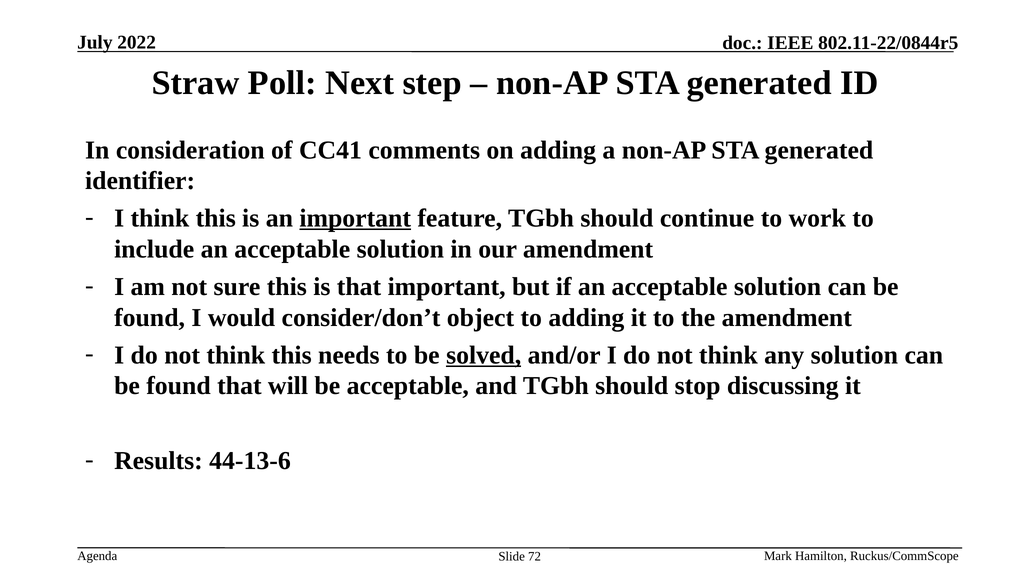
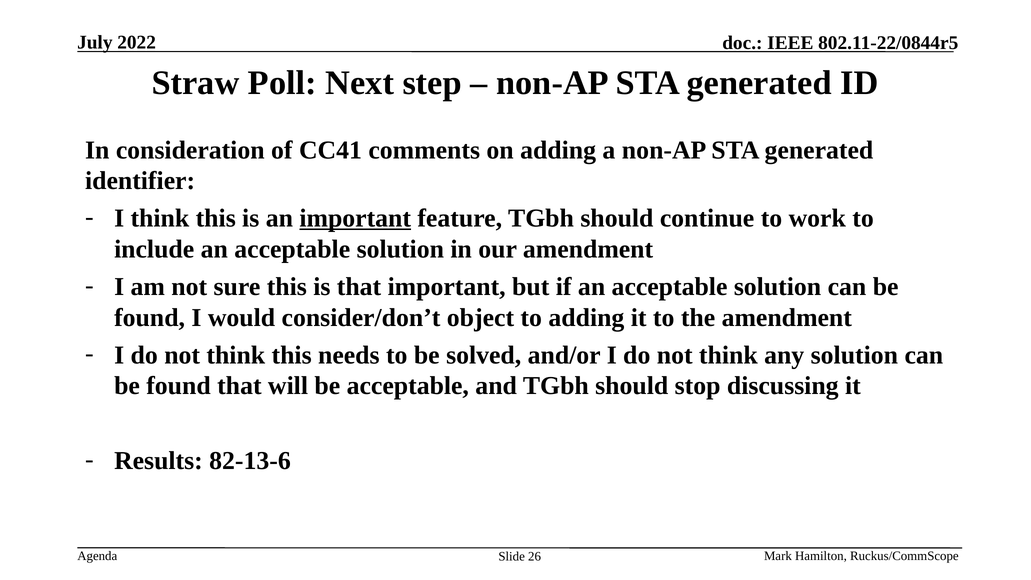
solved underline: present -> none
44-13-6: 44-13-6 -> 82-13-6
72: 72 -> 26
